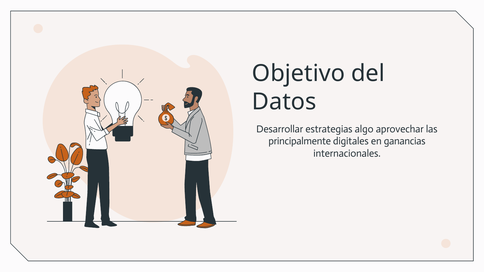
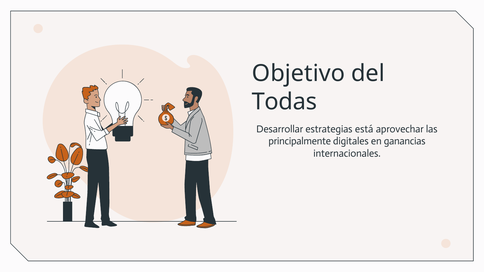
Datos: Datos -> Todas
algo: algo -> está
